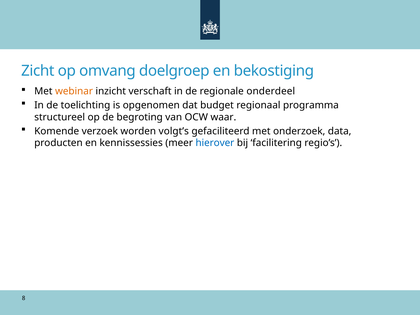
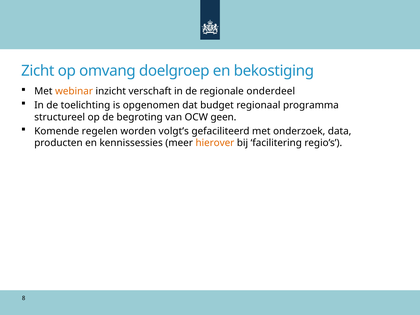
waar: waar -> geen
verzoek: verzoek -> regelen
hierover colour: blue -> orange
